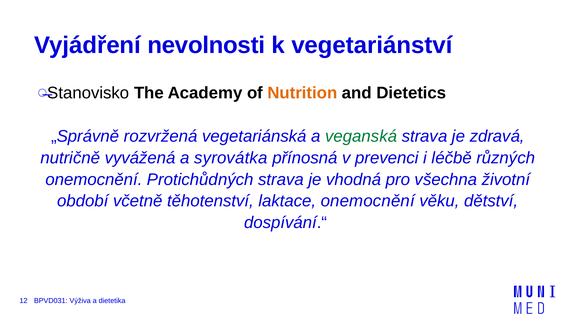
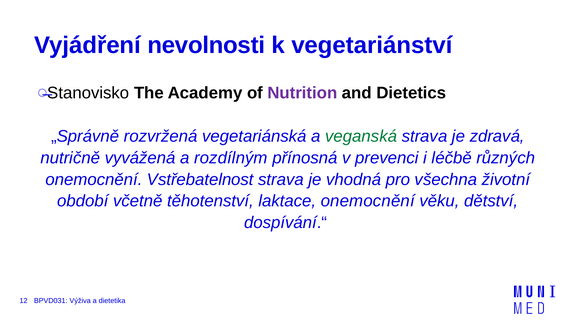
Nutrition colour: orange -> purple
syrovátka: syrovátka -> rozdílným
Protichůdných: Protichůdných -> Vstřebatelnost
